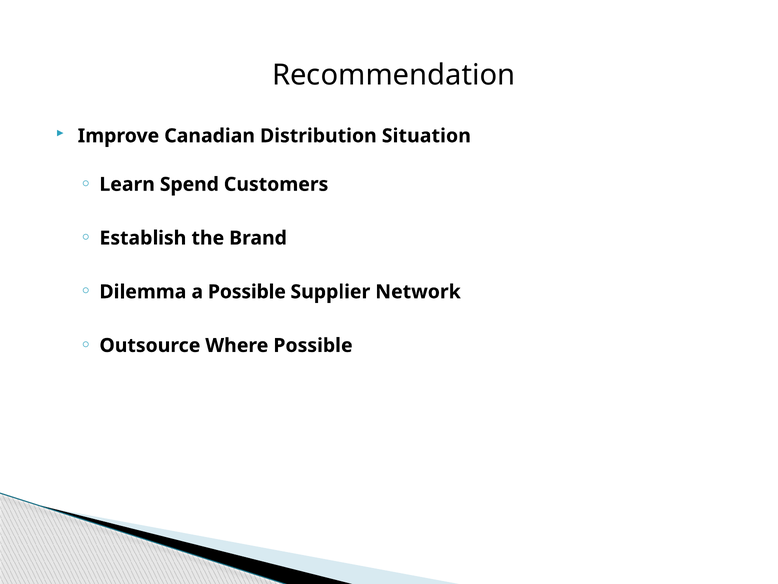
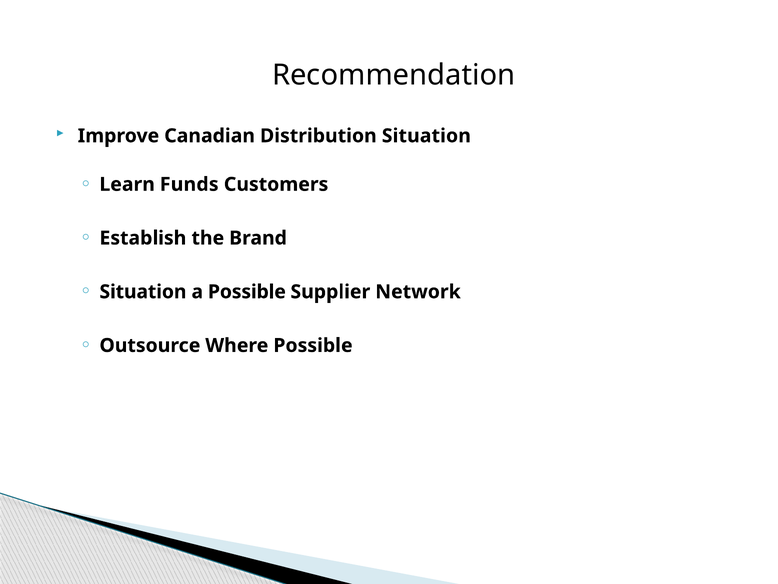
Spend: Spend -> Funds
Dilemma at (143, 292): Dilemma -> Situation
